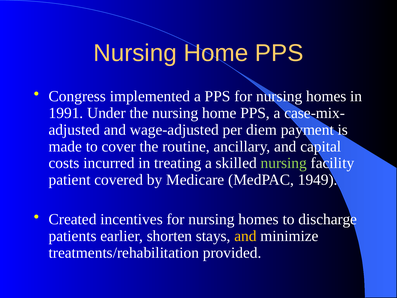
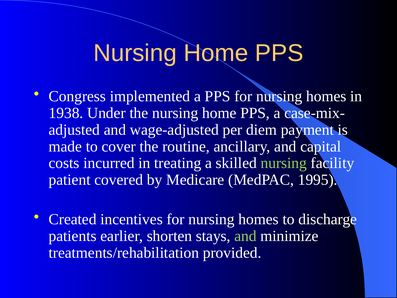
1991: 1991 -> 1938
1949: 1949 -> 1995
and at (246, 236) colour: yellow -> light green
